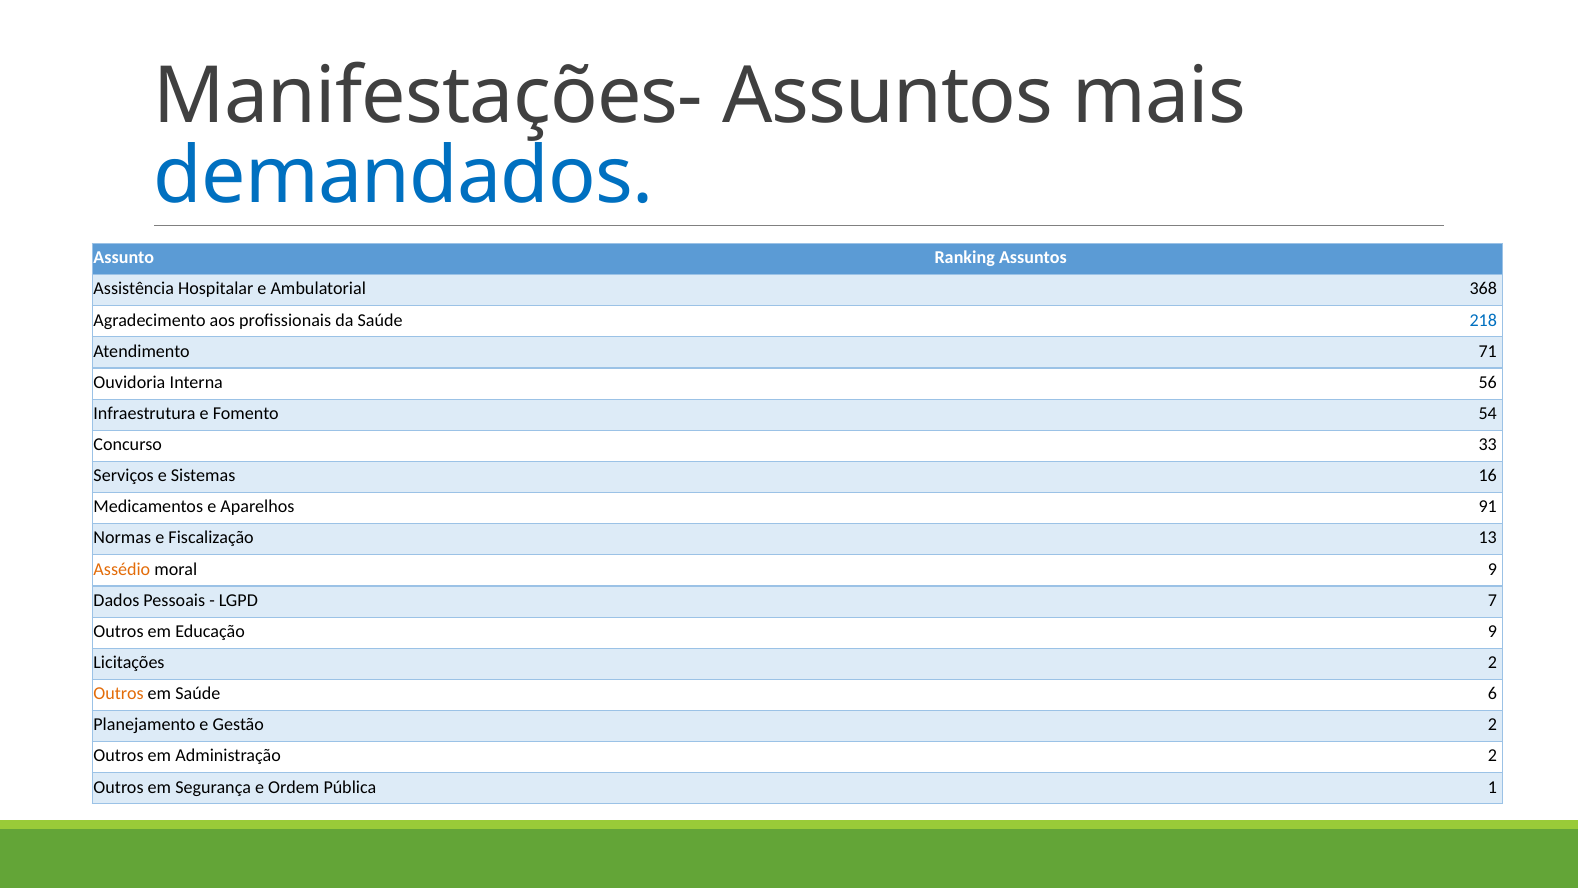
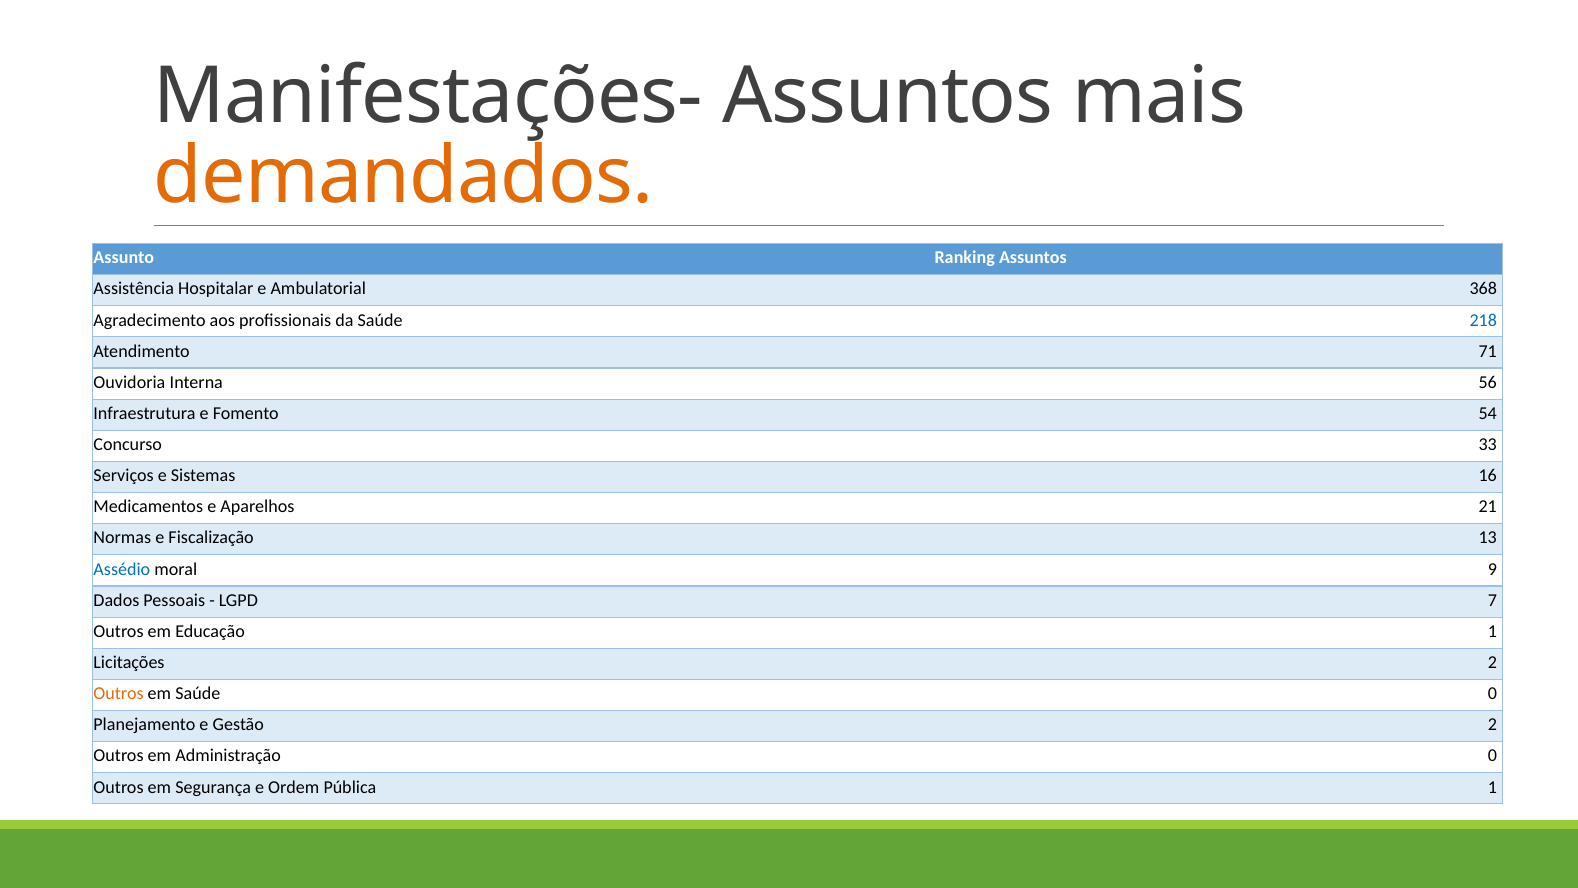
demandados colour: blue -> orange
91: 91 -> 21
Assédio colour: orange -> blue
Educação 9: 9 -> 1
Saúde 6: 6 -> 0
Administração 2: 2 -> 0
